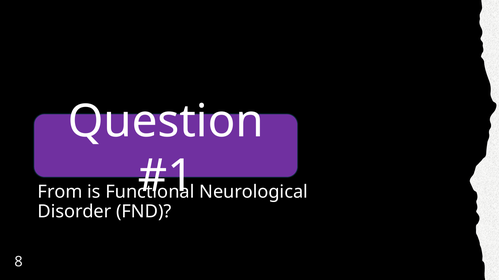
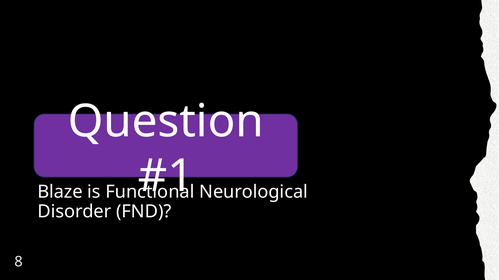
From: From -> Blaze
